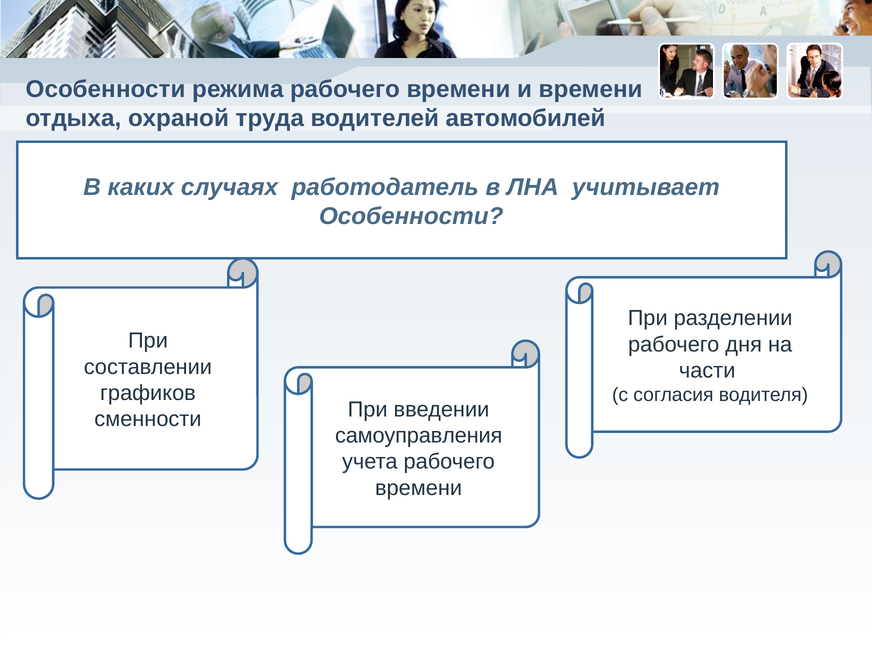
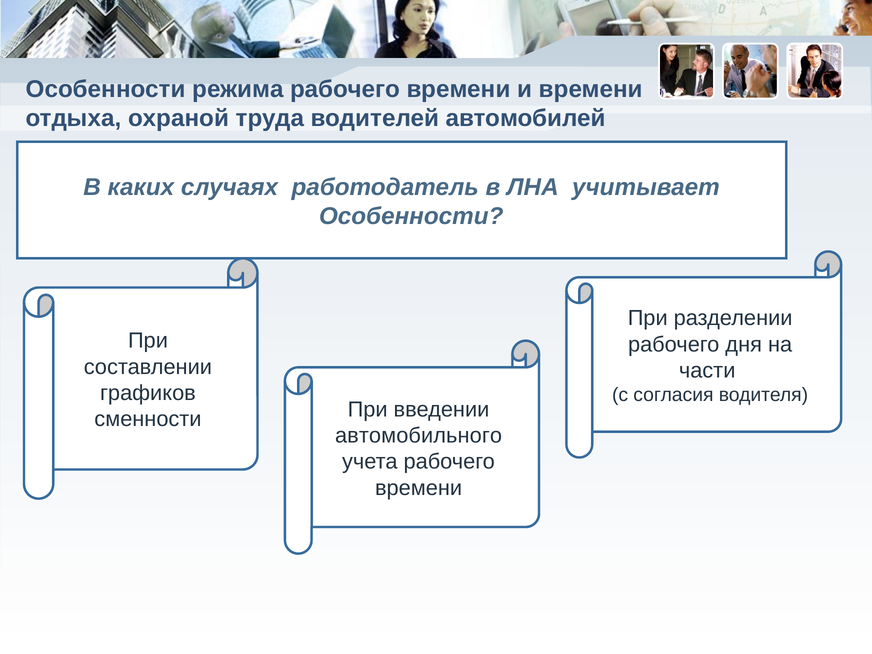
самоуправления: самоуправления -> автомобильного
